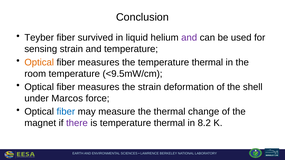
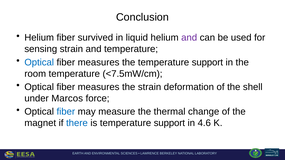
Teyber at (39, 38): Teyber -> Helium
Optical at (39, 62) colour: orange -> blue
the temperature thermal: thermal -> support
<9.5mW/cm: <9.5mW/cm -> <7.5mW/cm
there colour: purple -> blue
is temperature thermal: thermal -> support
8.2: 8.2 -> 4.6
